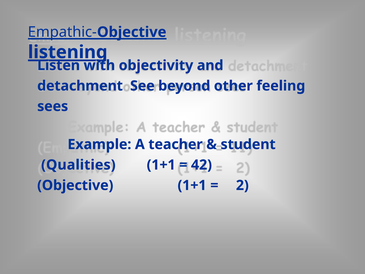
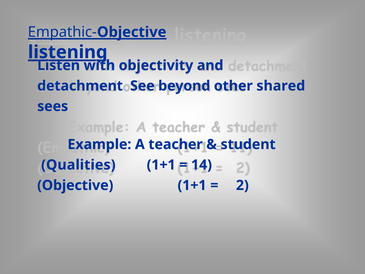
feeling: feeling -> shared
42: 42 -> 14
